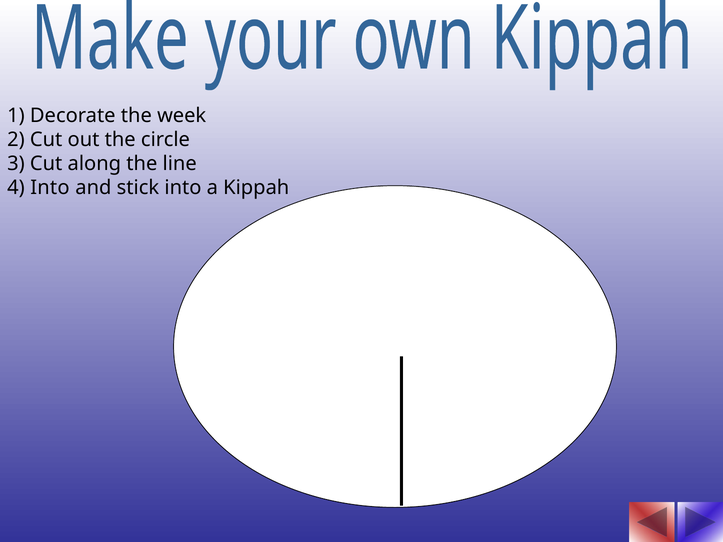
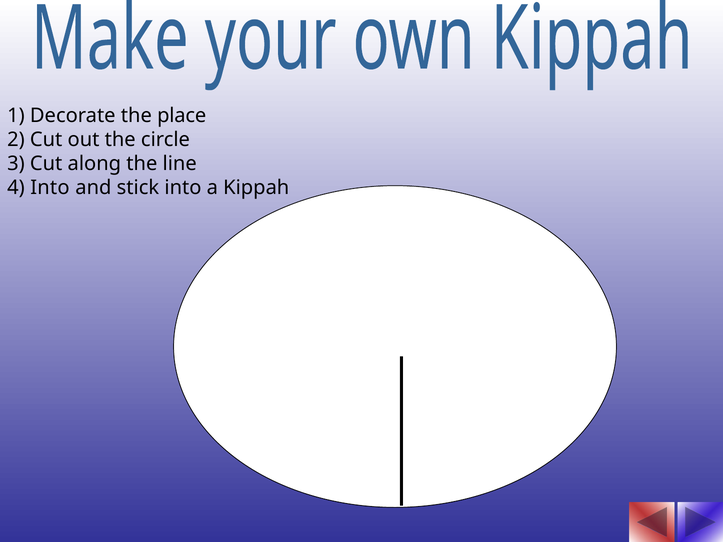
week: week -> place
